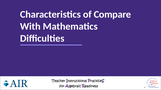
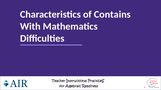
Compare: Compare -> Contains
